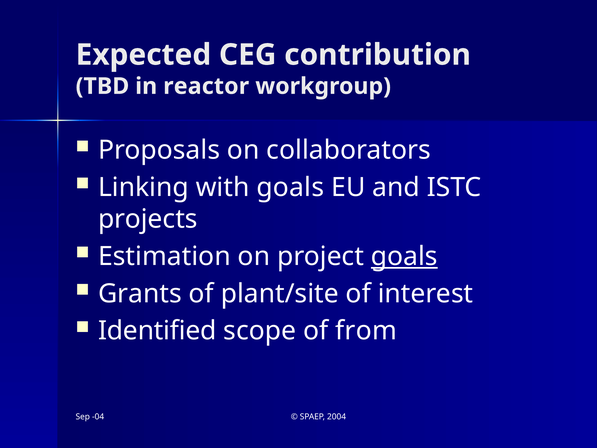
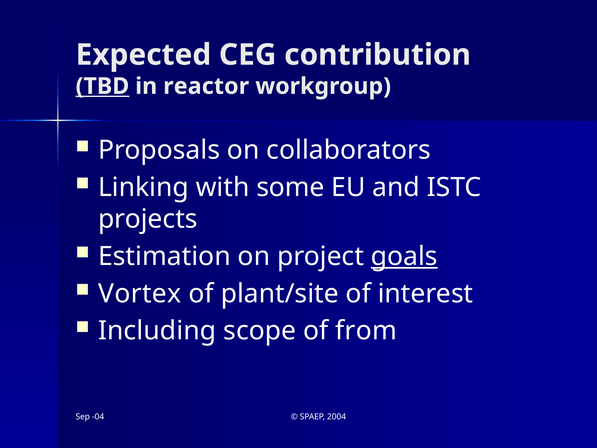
TBD underline: none -> present
with goals: goals -> some
Grants: Grants -> Vortex
Identified: Identified -> Including
